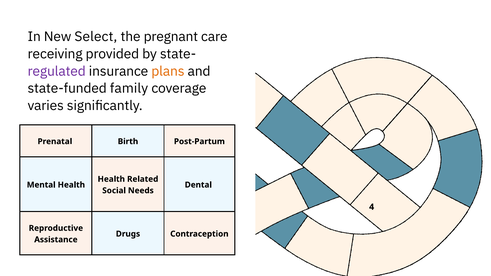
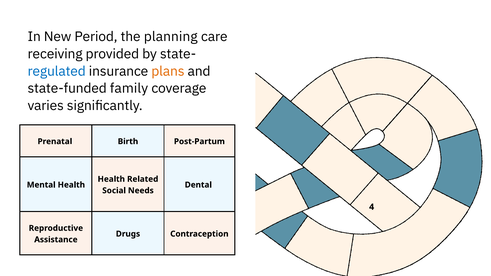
Select: Select -> Period
pregnant: pregnant -> planning
regulated colour: purple -> blue
